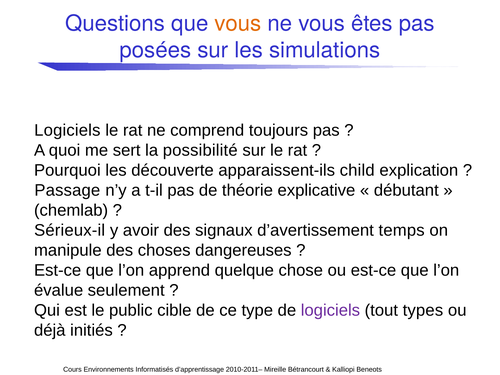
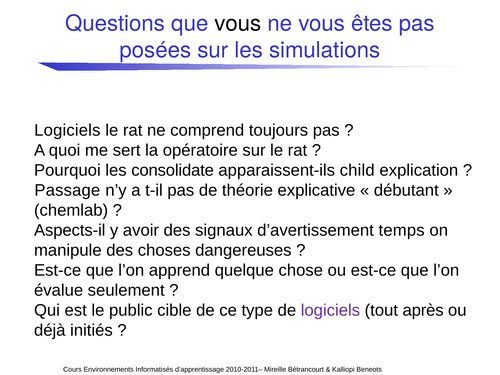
vous at (238, 24) colour: orange -> black
possibilité: possibilité -> opératoire
découverte: découverte -> consolidate
Sérieux-il: Sérieux-il -> Aspects-il
types: types -> après
